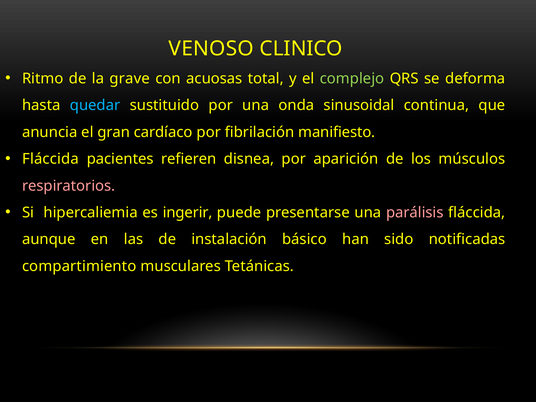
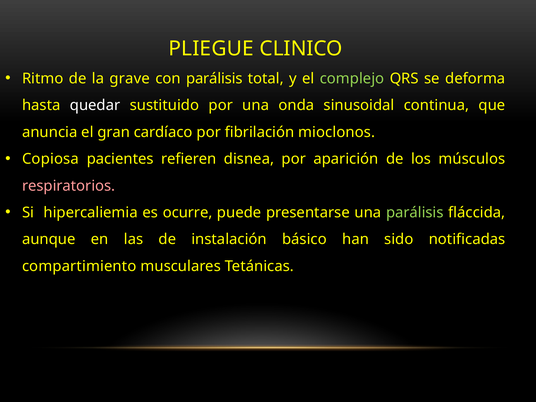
VENOSO: VENOSO -> PLIEGUE
con acuosas: acuosas -> parálisis
quedar colour: light blue -> white
manifiesto: manifiesto -> mioclonos
Fláccida at (50, 159): Fláccida -> Copiosa
ingerir: ingerir -> ocurre
parálisis at (415, 213) colour: pink -> light green
